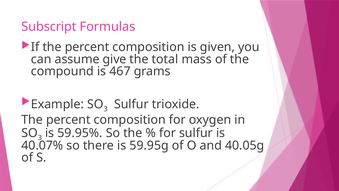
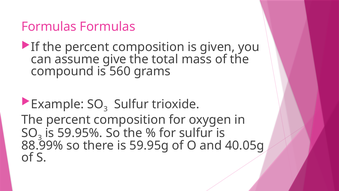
Subscript at (49, 27): Subscript -> Formulas
467: 467 -> 560
40.07%: 40.07% -> 88.99%
